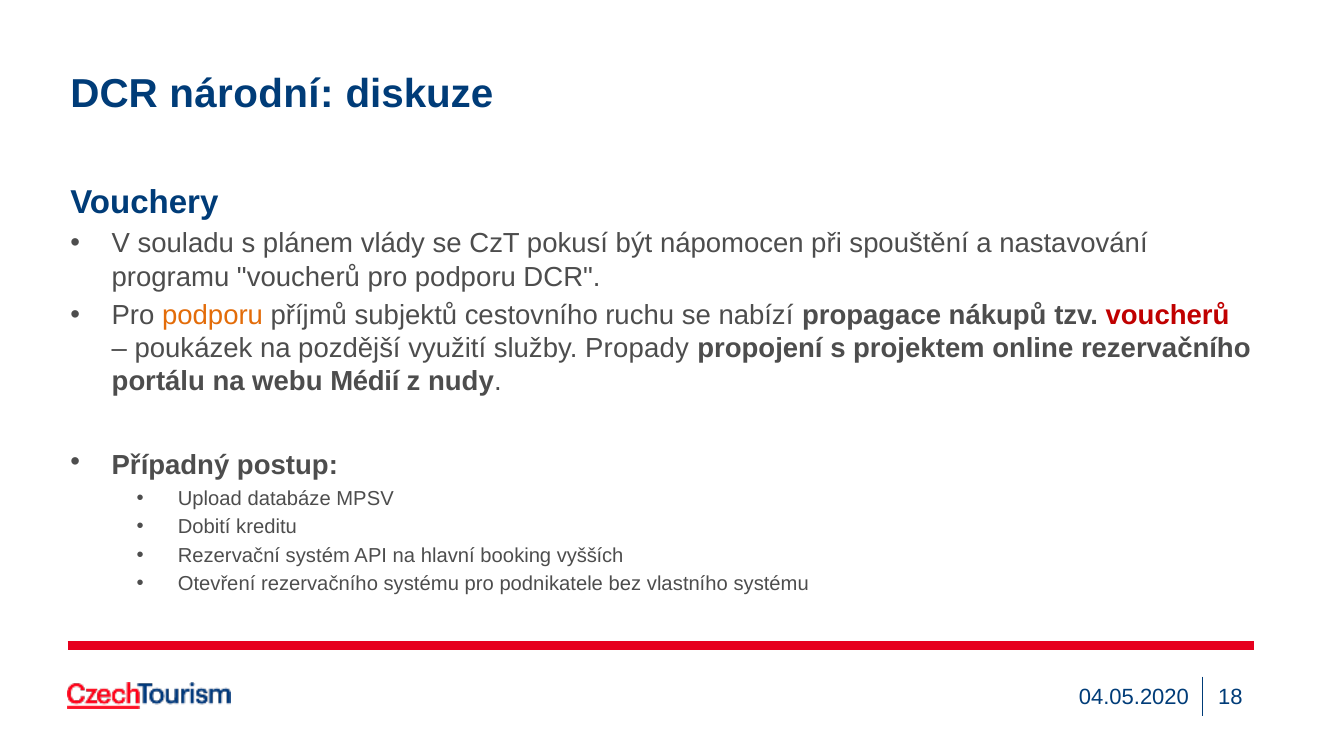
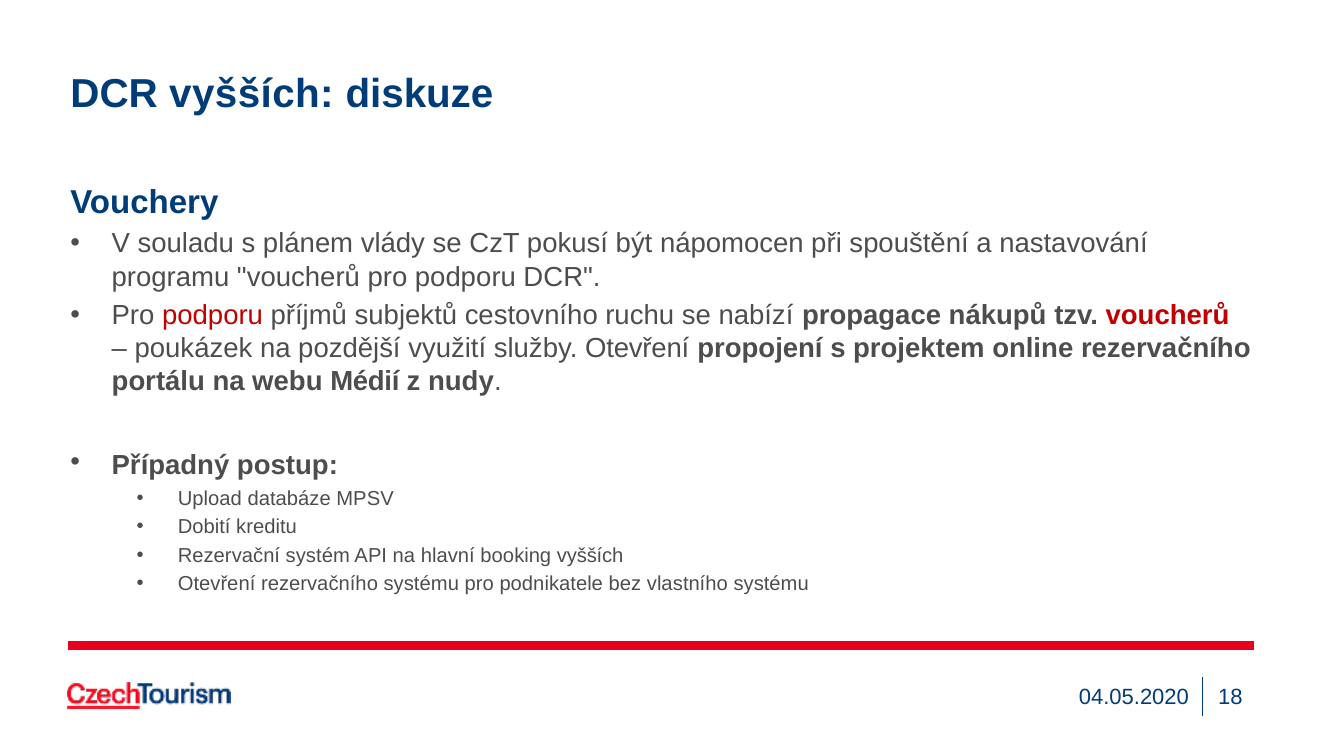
DCR národní: národní -> vyšších
podporu at (213, 315) colour: orange -> red
služby Propady: Propady -> Otevření
